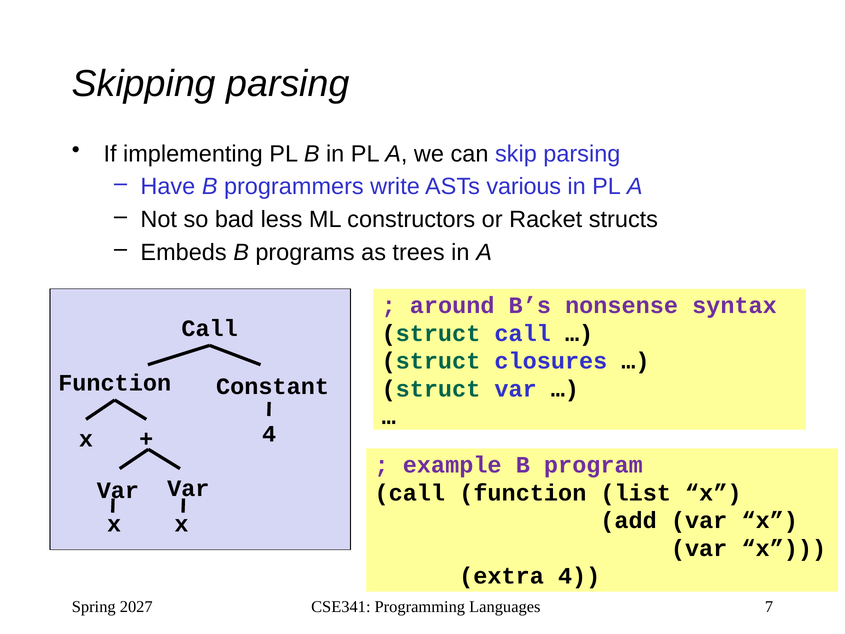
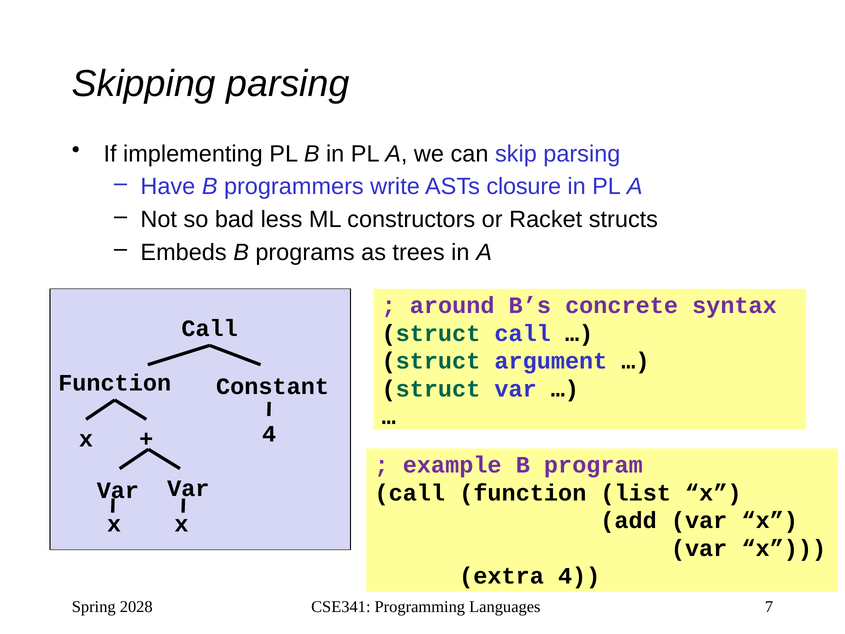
various: various -> closure
nonsense: nonsense -> concrete
closures: closures -> argument
2027: 2027 -> 2028
